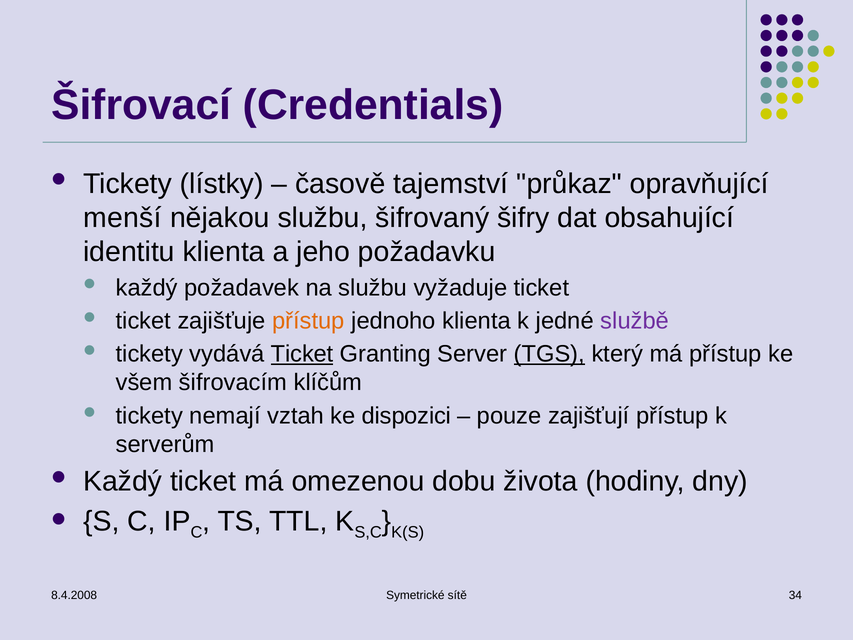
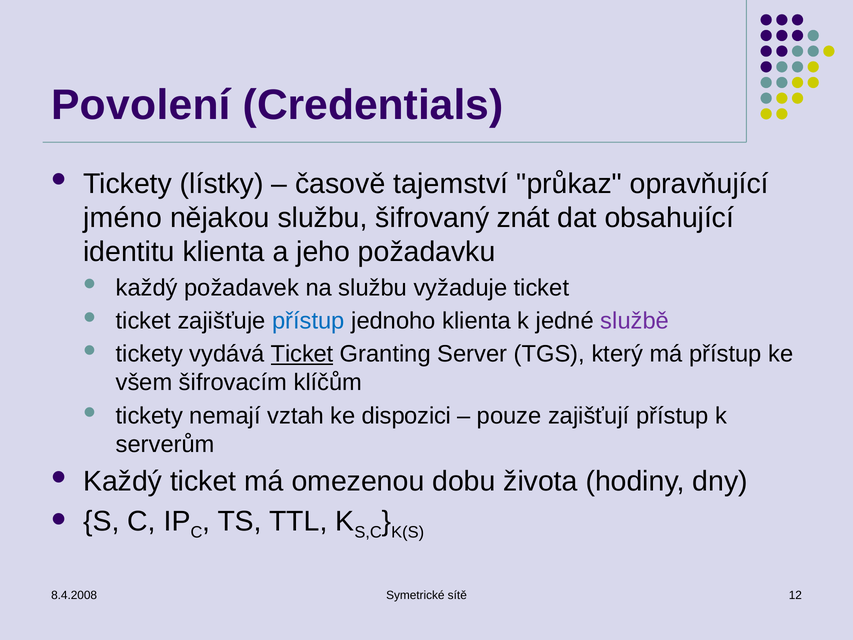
Šifrovací: Šifrovací -> Povolení
menší: menší -> jméno
šifry: šifry -> znát
přístup at (308, 321) colour: orange -> blue
TGS underline: present -> none
34: 34 -> 12
